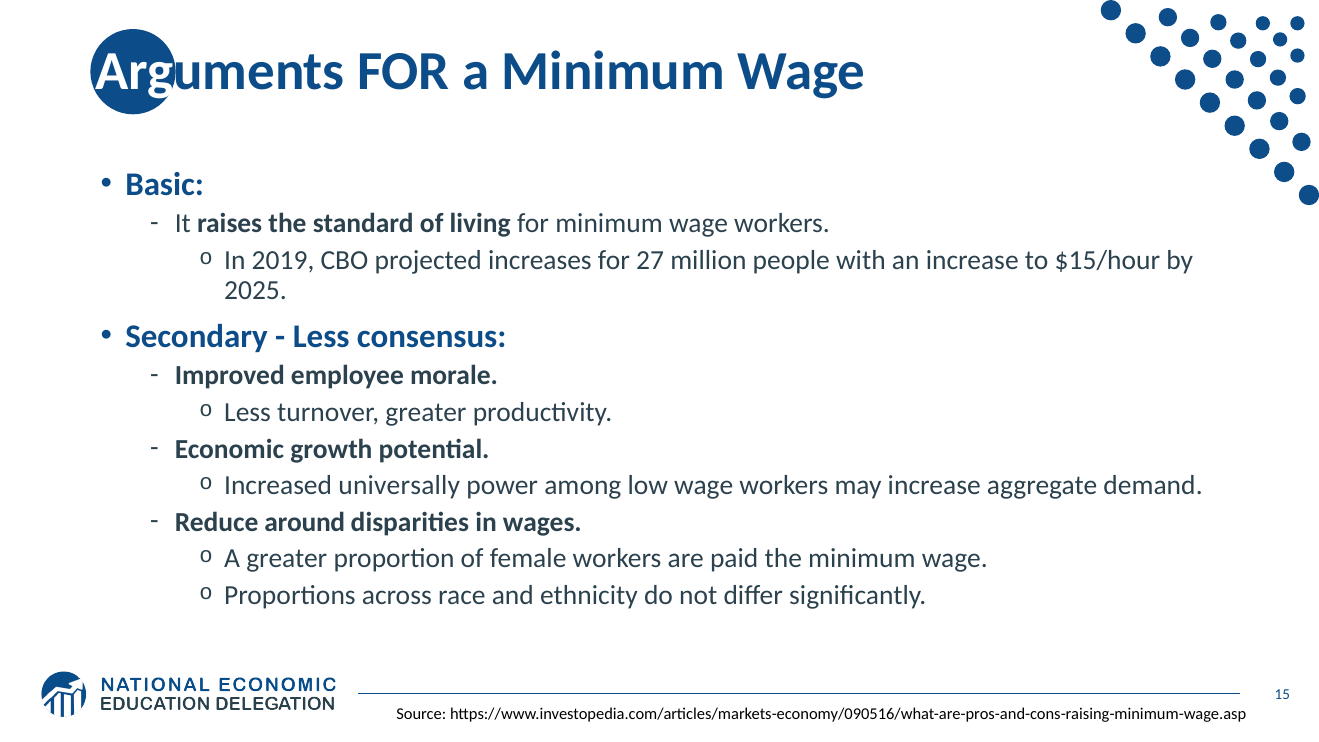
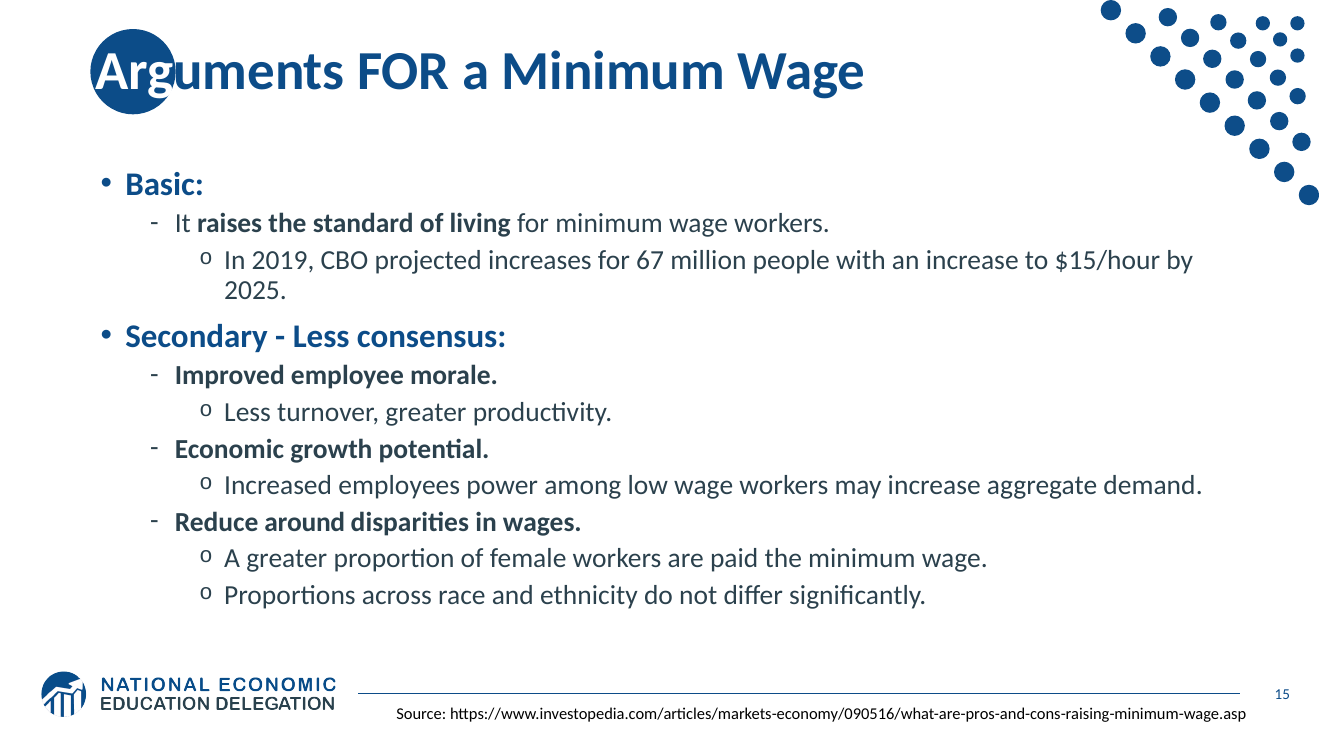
27: 27 -> 67
universally: universally -> employees
